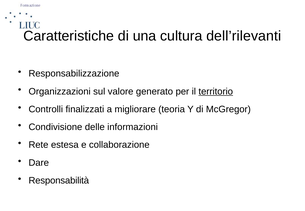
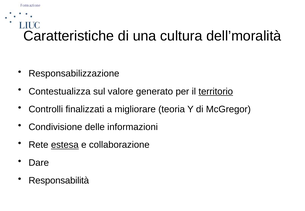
dell’rilevanti: dell’rilevanti -> dell’moralità
Organizzazioni: Organizzazioni -> Contestualizza
estesa underline: none -> present
